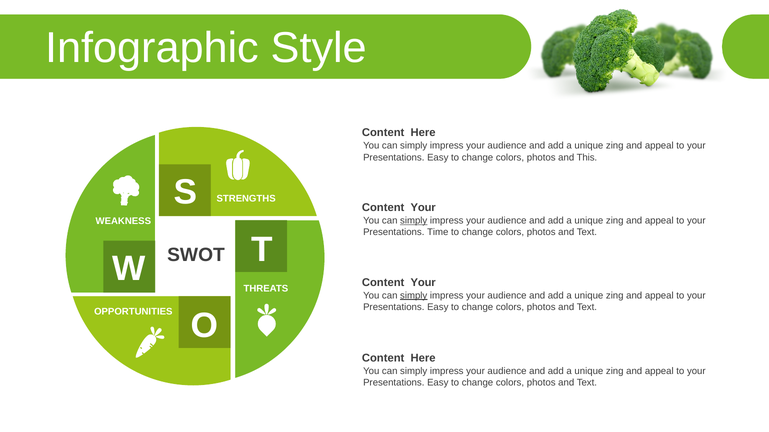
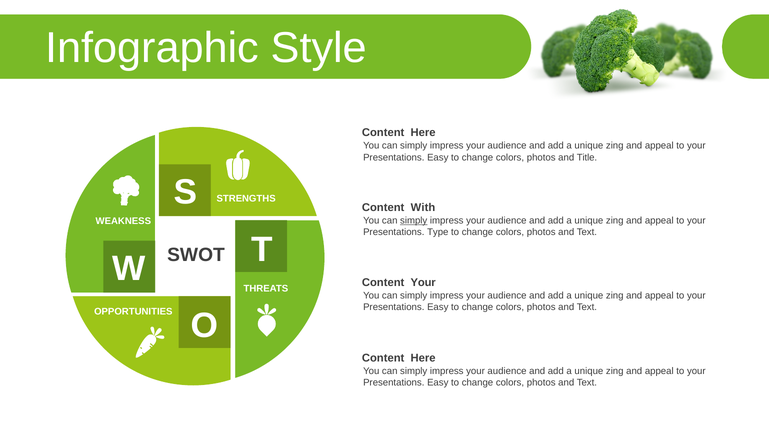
This: This -> Title
Your at (423, 208): Your -> With
Time: Time -> Type
simply at (414, 296) underline: present -> none
